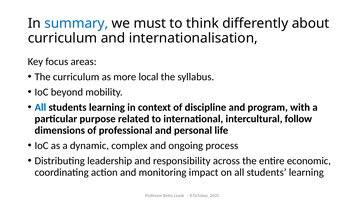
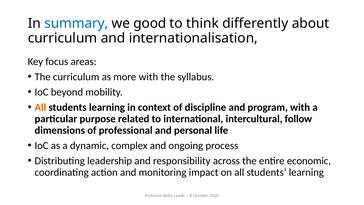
must: must -> good
more local: local -> with
All at (40, 107) colour: blue -> orange
